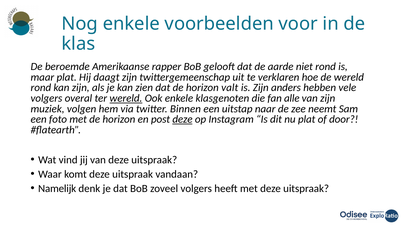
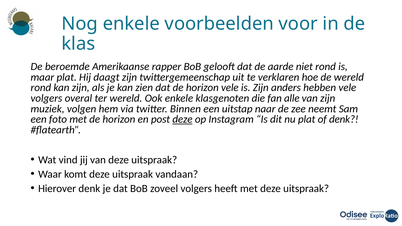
horizon valt: valt -> vele
wereld at (126, 98) underline: present -> none
of door: door -> denk
Namelijk: Namelijk -> Hierover
